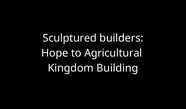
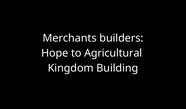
Sculptured: Sculptured -> Merchants
